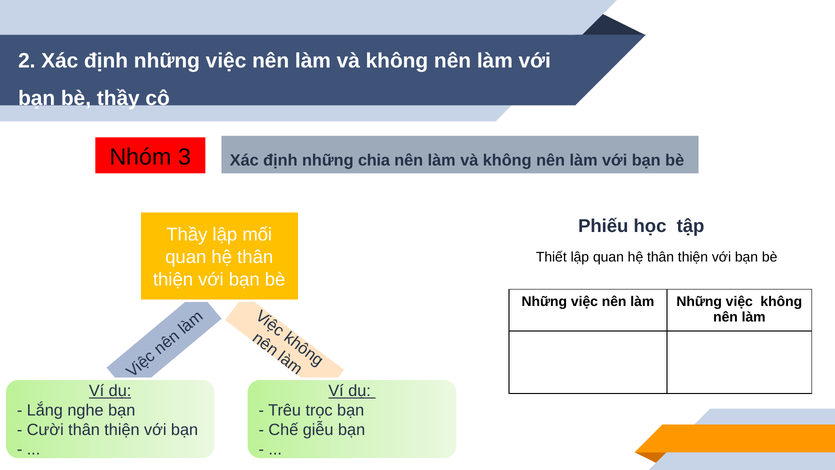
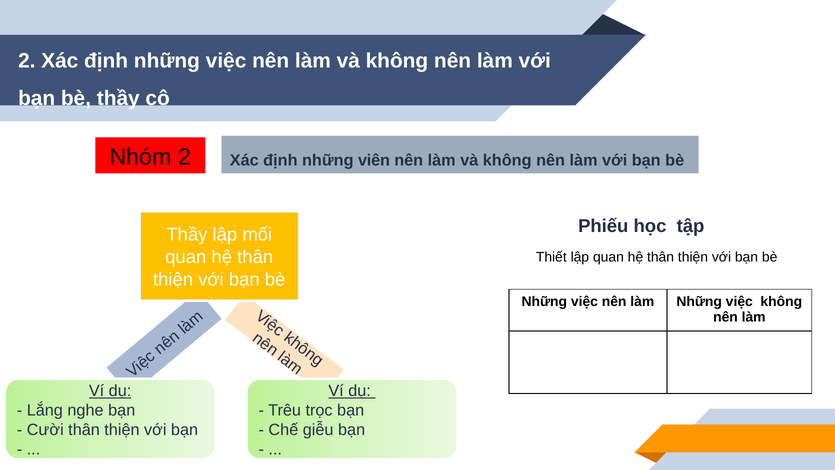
Nhóm 3: 3 -> 2
chia: chia -> viên
